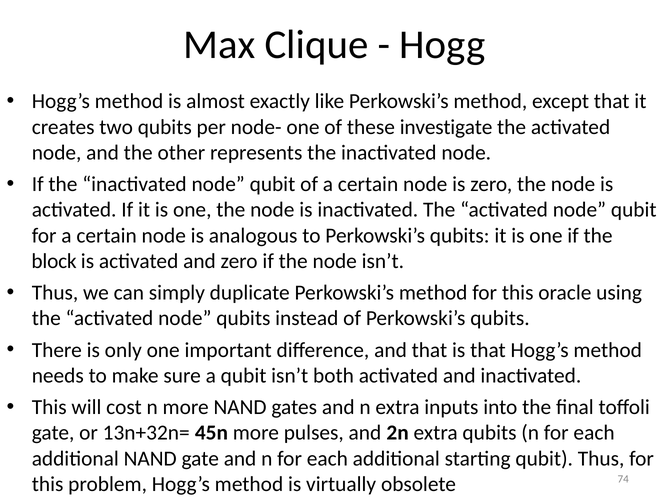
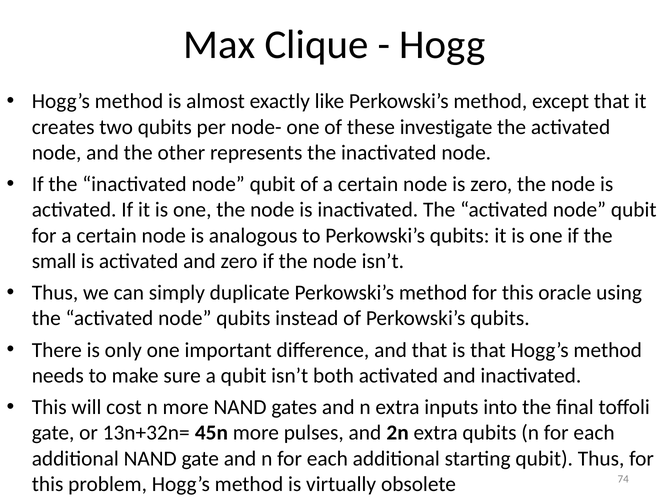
block: block -> small
